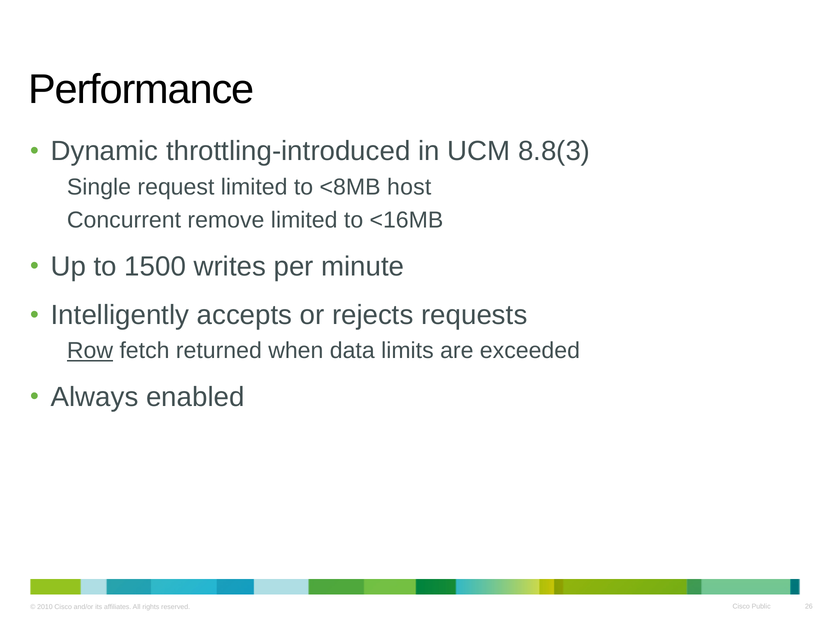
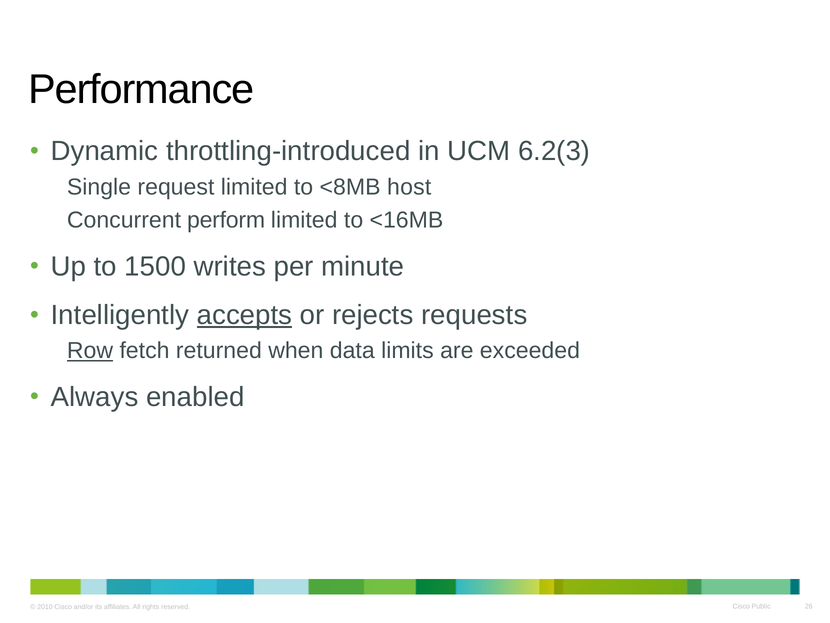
8.8(3: 8.8(3 -> 6.2(3
remove: remove -> perform
accepts underline: none -> present
